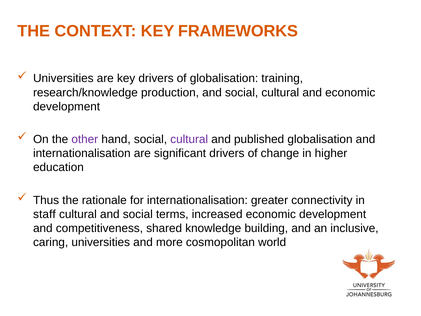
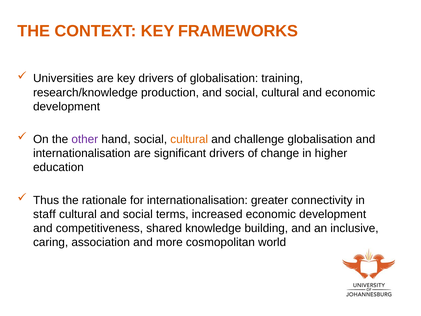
cultural at (189, 139) colour: purple -> orange
published: published -> challenge
caring universities: universities -> association
